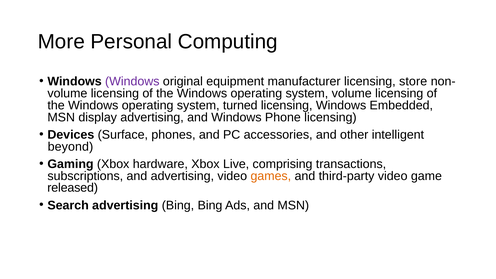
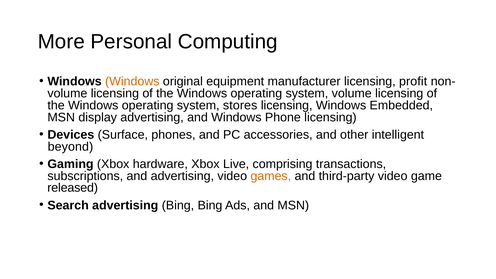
Windows at (132, 82) colour: purple -> orange
store: store -> profit
turned: turned -> stores
